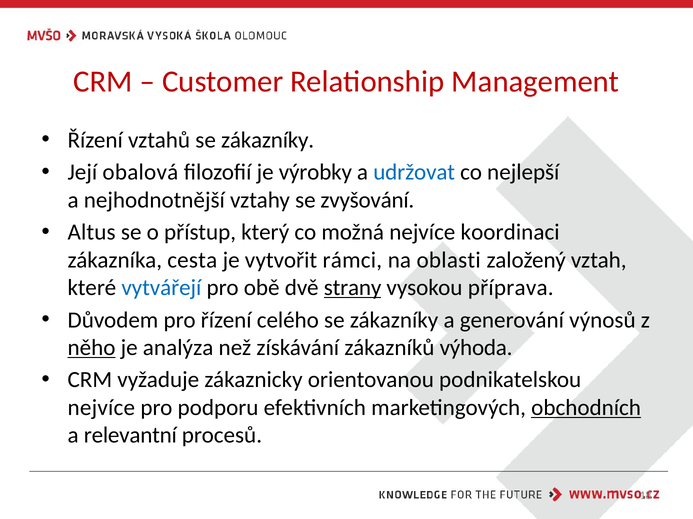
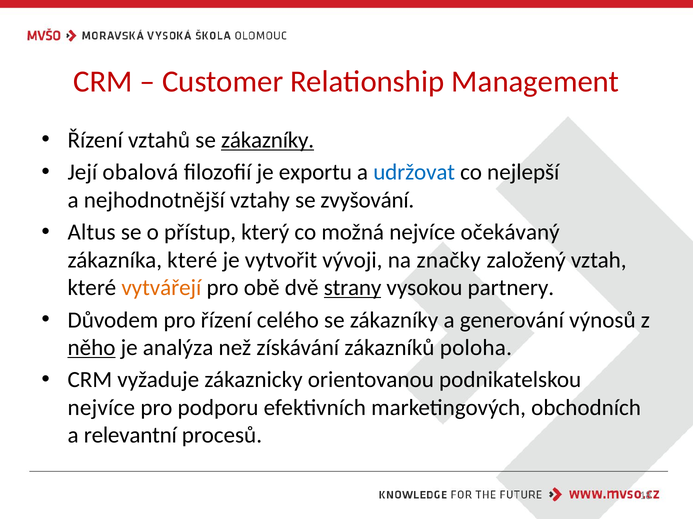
zákazníky at (268, 140) underline: none -> present
výrobky: výrobky -> exportu
koordinaci: koordinaci -> očekávaný
zákazníka cesta: cesta -> které
rámci: rámci -> vývoji
oblasti: oblasti -> značky
vytvářejí colour: blue -> orange
příprava: příprava -> partnery
výhoda: výhoda -> poloha
obchodních underline: present -> none
